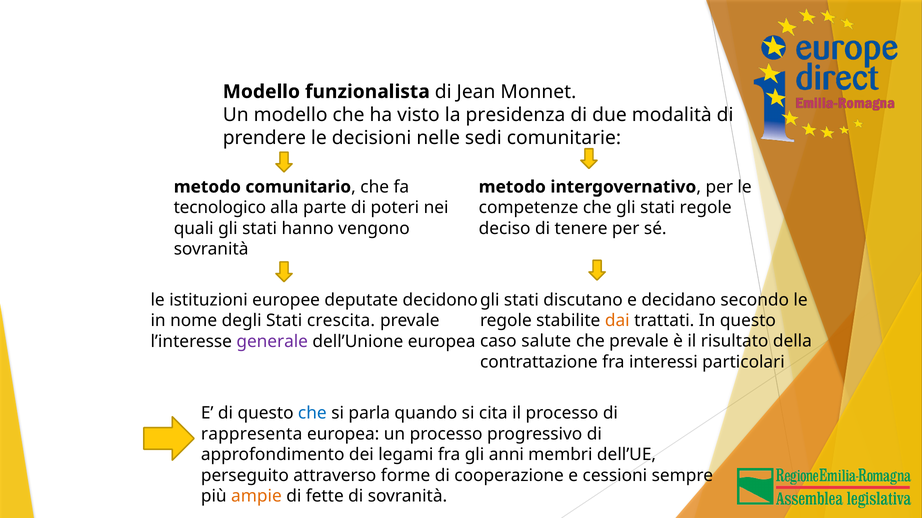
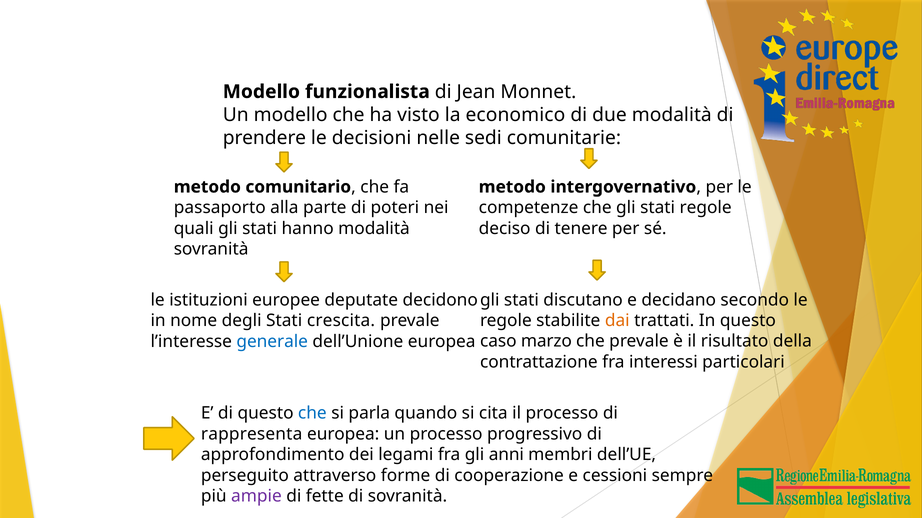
presidenza: presidenza -> economico
tecnologico: tecnologico -> passaporto
hanno vengono: vengono -> modalità
salute: salute -> marzo
generale colour: purple -> blue
ampie colour: orange -> purple
